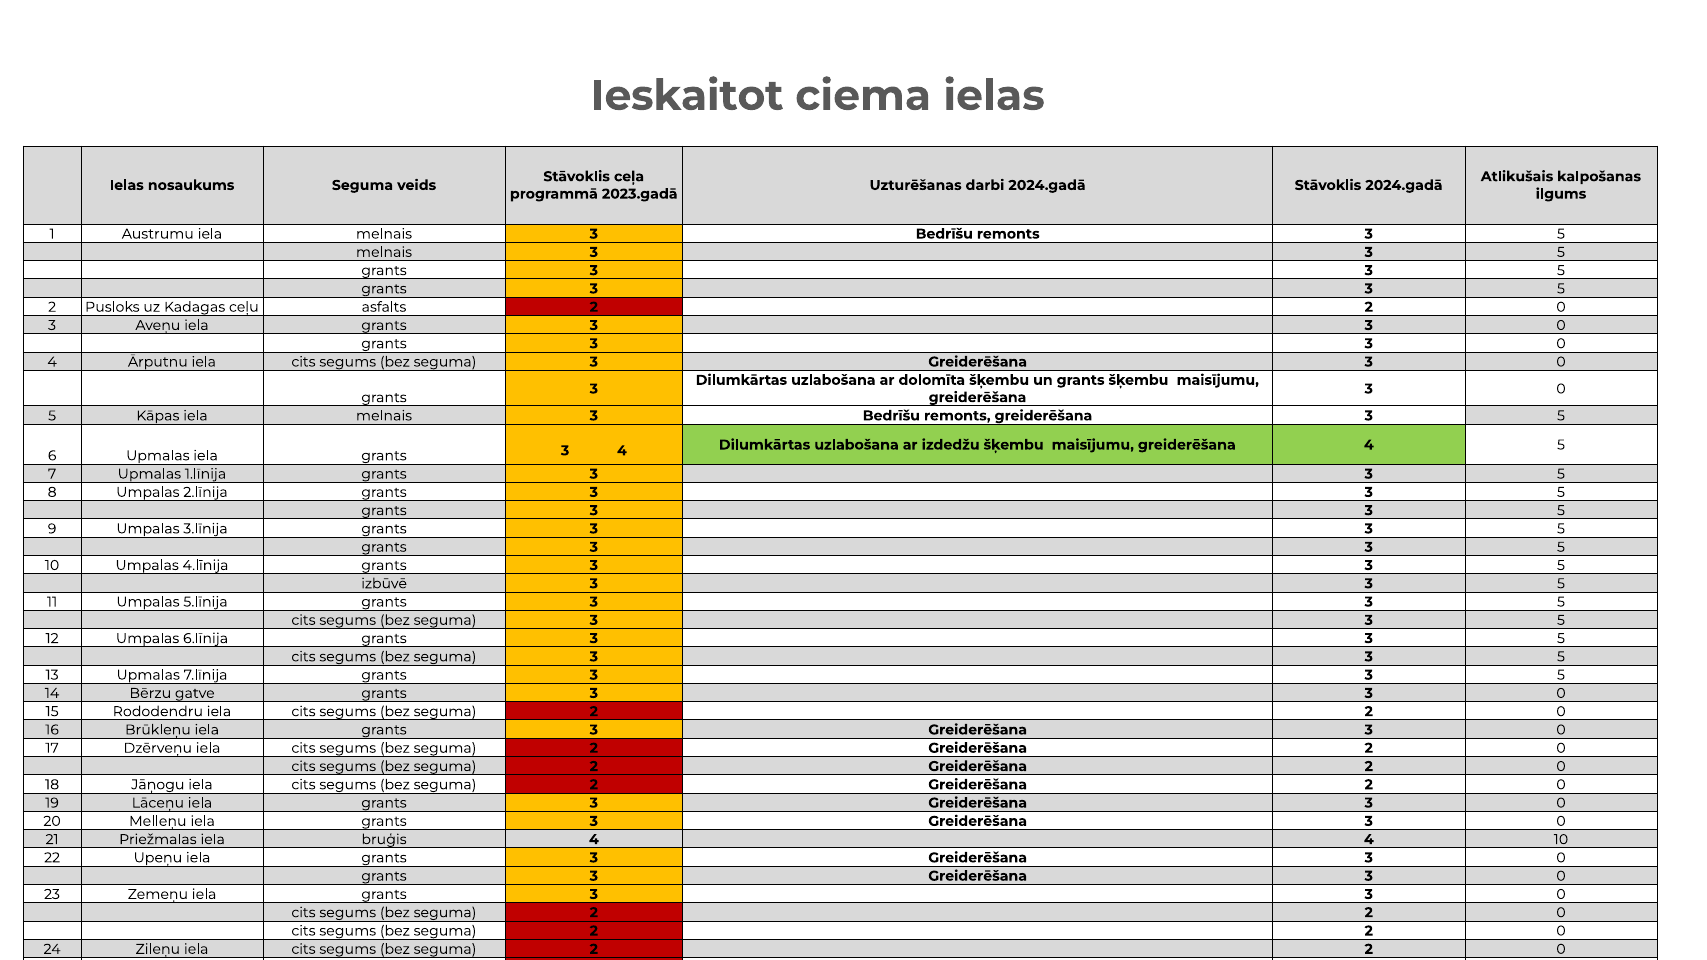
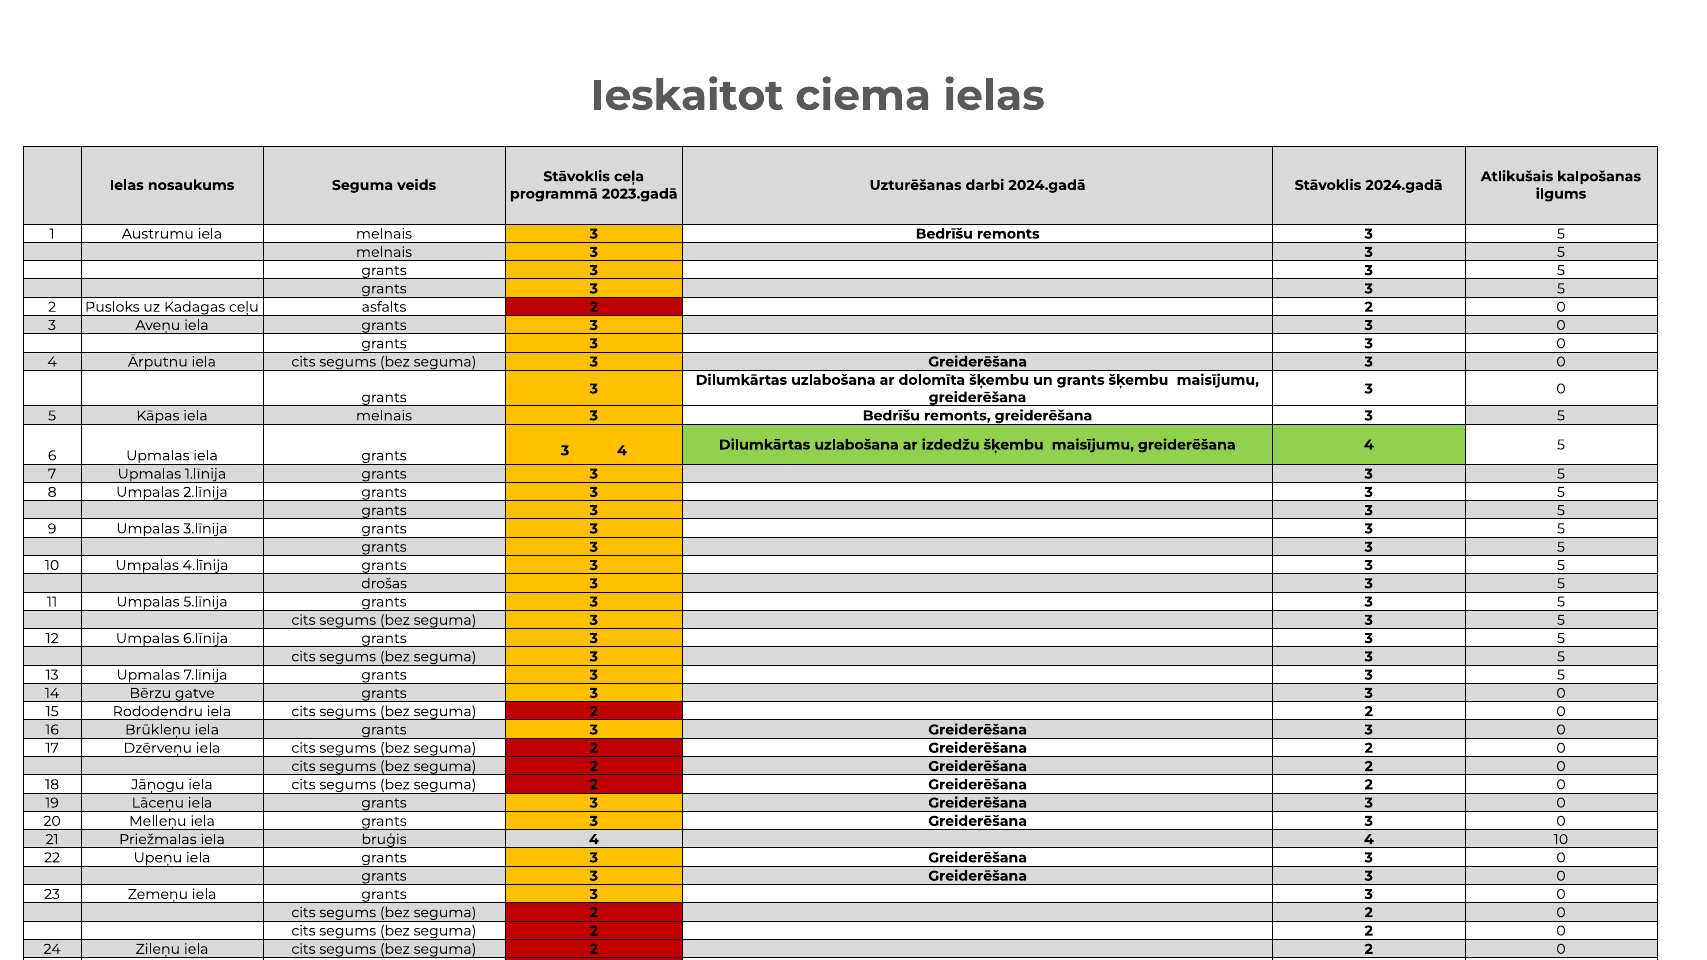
izbūvē: izbūvē -> drošas
